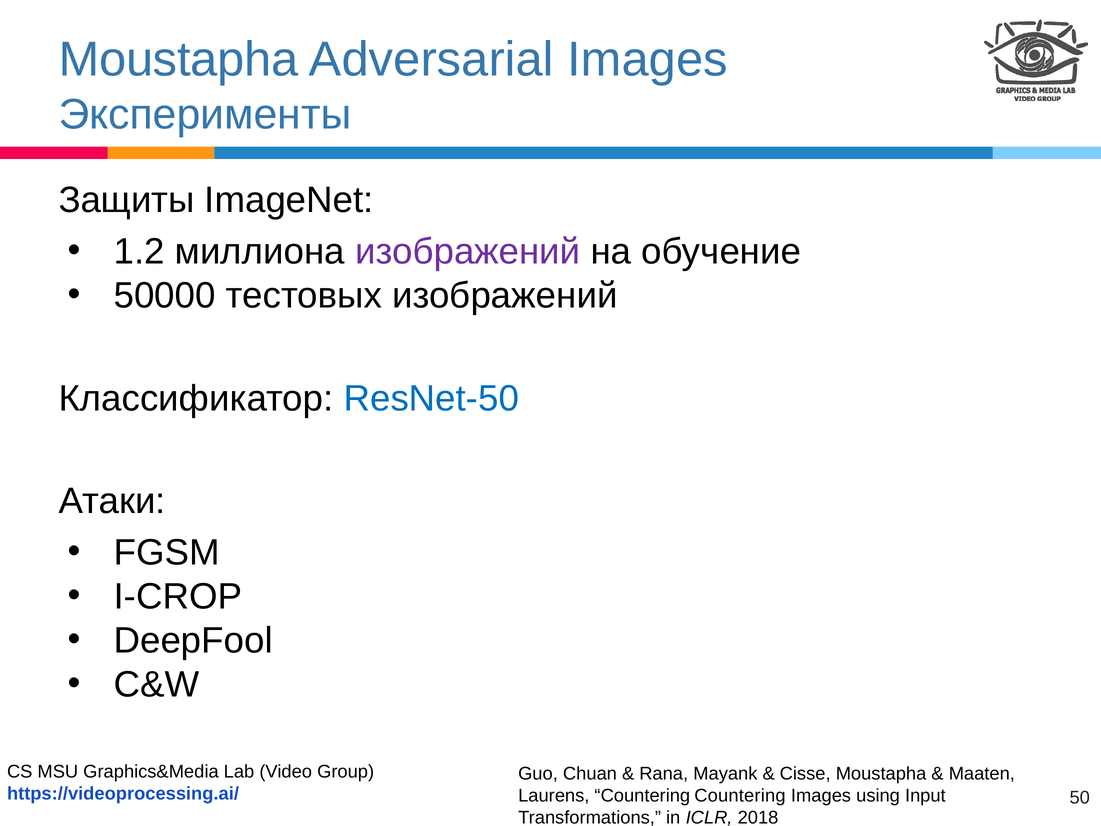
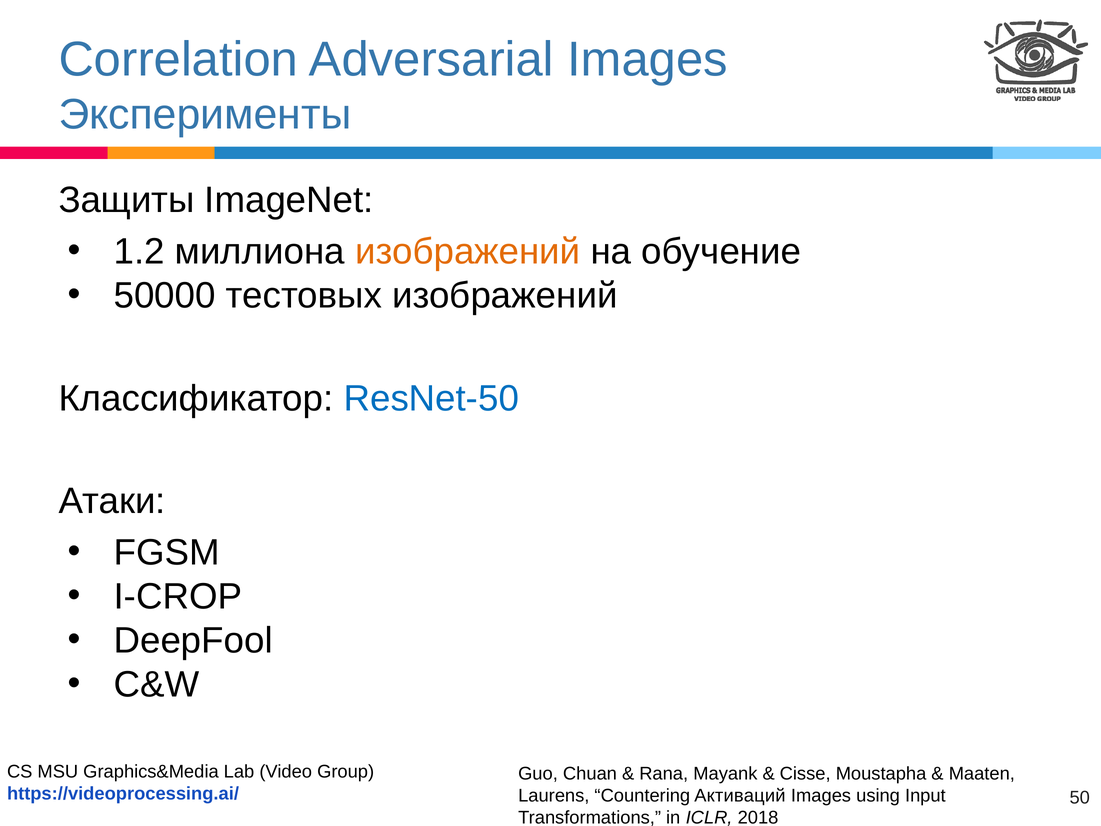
Moustapha at (178, 60): Moustapha -> Correlation
изображений at (468, 252) colour: purple -> orange
Countering Countering: Countering -> Активаций
